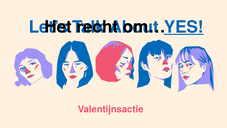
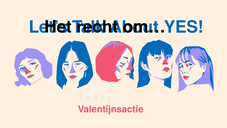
YES underline: present -> none
